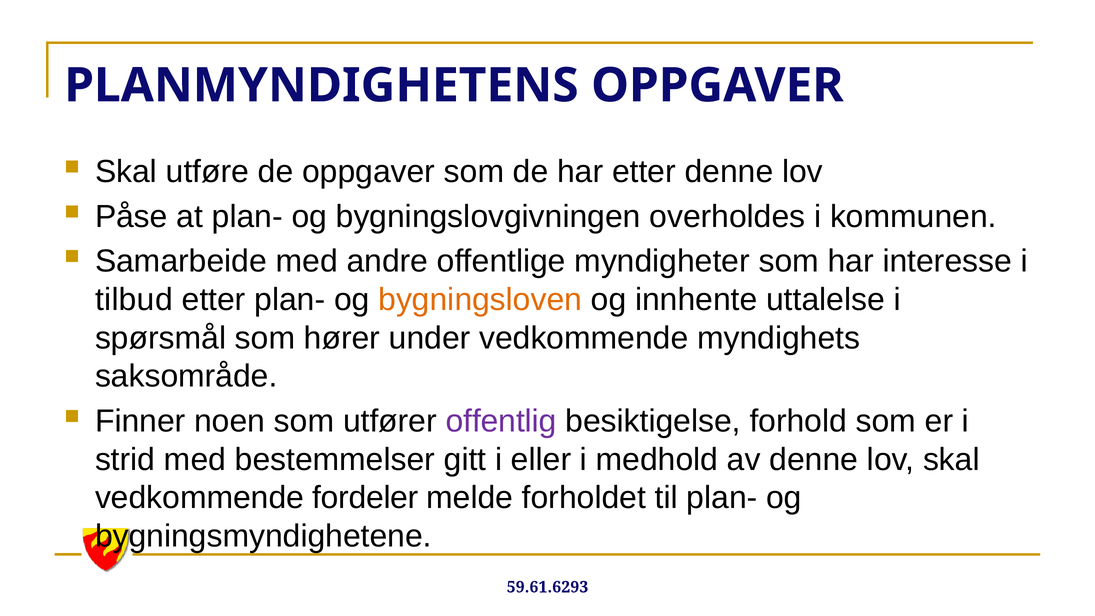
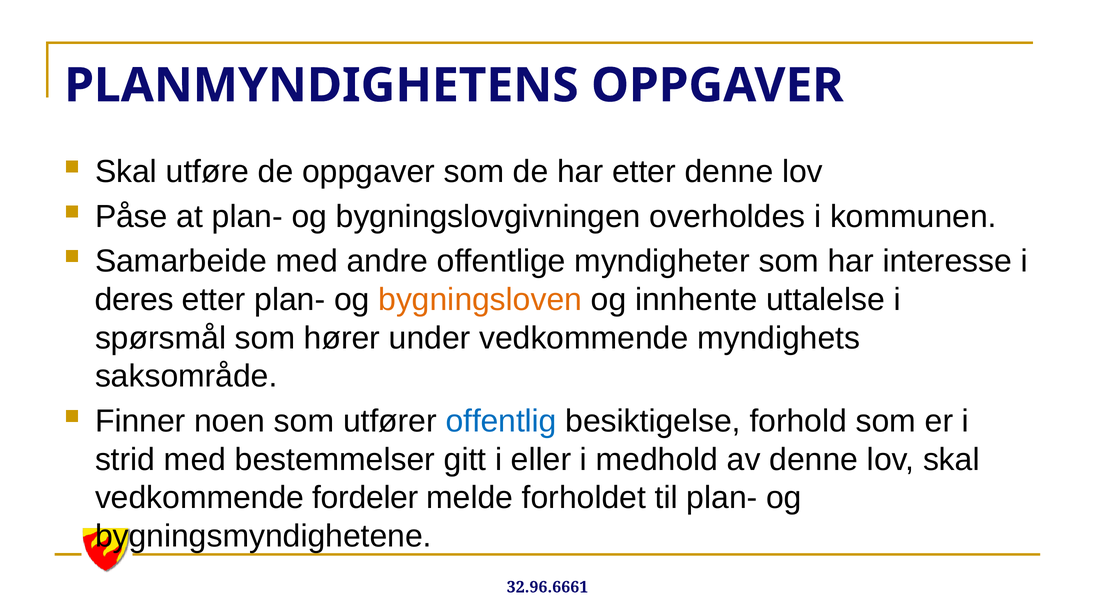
tilbud: tilbud -> deres
offentlig colour: purple -> blue
59.61.6293: 59.61.6293 -> 32.96.6661
